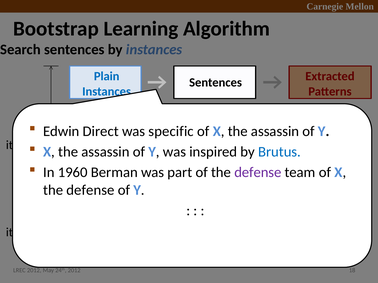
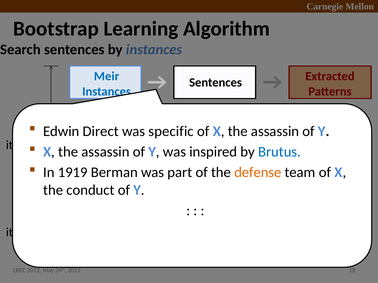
Plain: Plain -> Meir
1960: 1960 -> 1919
defense at (258, 173) colour: purple -> orange
defense at (90, 190): defense -> conduct
